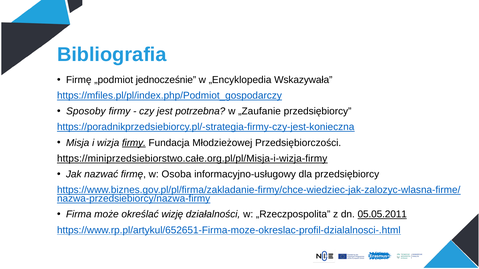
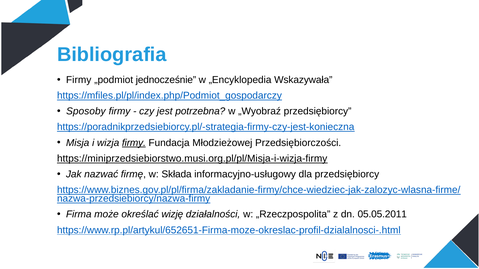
Firmę at (79, 80): Firmę -> Firmy
„Zaufanie: „Zaufanie -> „Wyobraź
https://miniprzedsiebiorstwo.całe.org.pl/pl/Misja-i-wizja-firmy: https://miniprzedsiebiorstwo.całe.org.pl/pl/Misja-i-wizja-firmy -> https://miniprzedsiebiorstwo.musi.org.pl/pl/Misja-i-wizja-firmy
Osoba: Osoba -> Składa
05.05.2011 underline: present -> none
